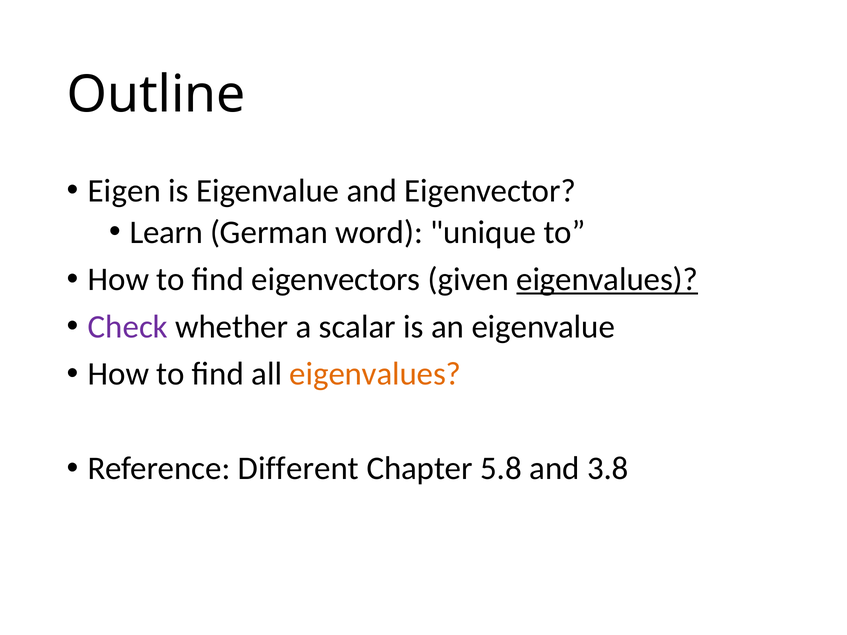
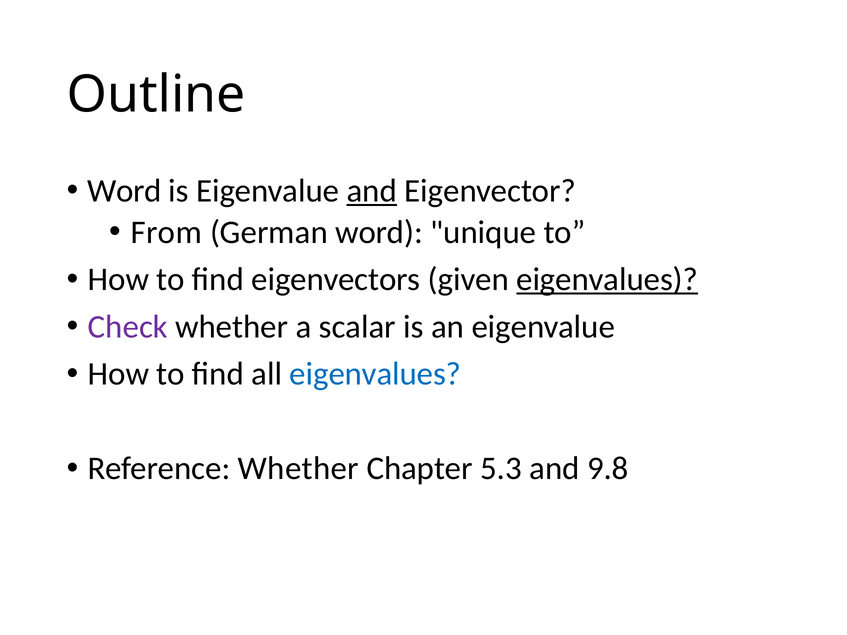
Eigen at (124, 191): Eigen -> Word
and at (372, 191) underline: none -> present
Learn: Learn -> From
eigenvalues at (375, 374) colour: orange -> blue
Reference Different: Different -> Whether
5.8: 5.8 -> 5.3
3.8: 3.8 -> 9.8
